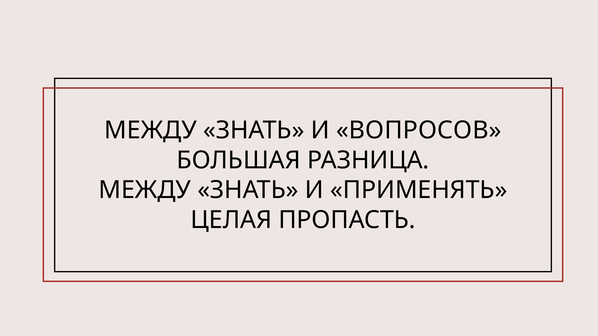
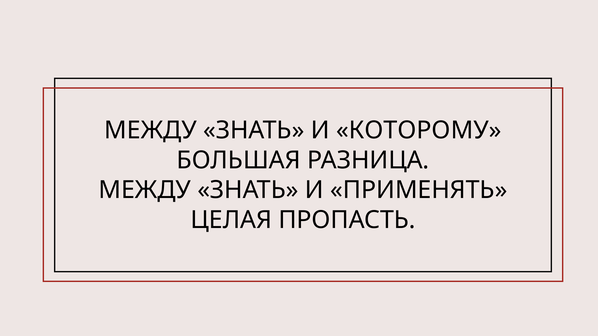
ВОПРОСОВ: ВОПРОСОВ -> КОТОРОМУ
